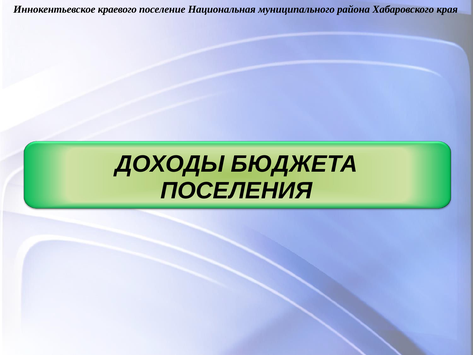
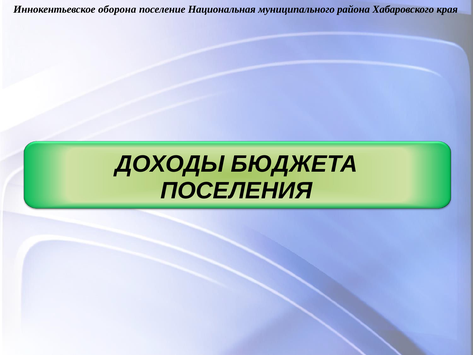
краевого: краевого -> оборона
